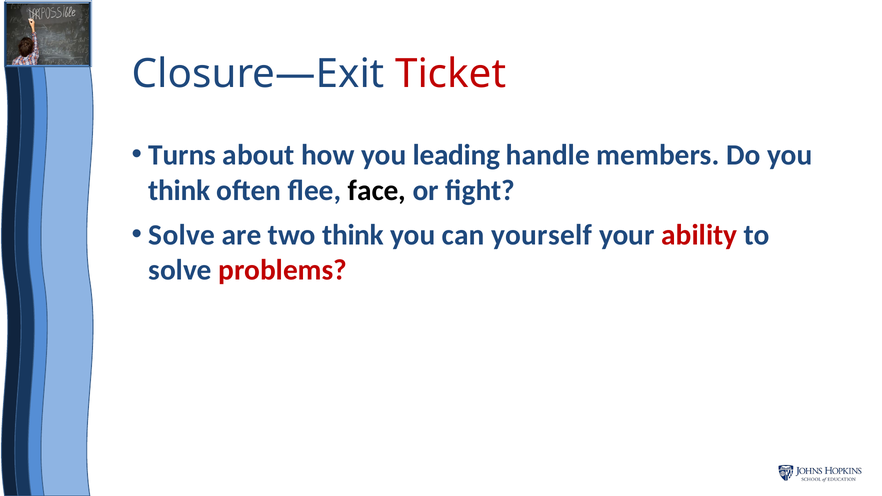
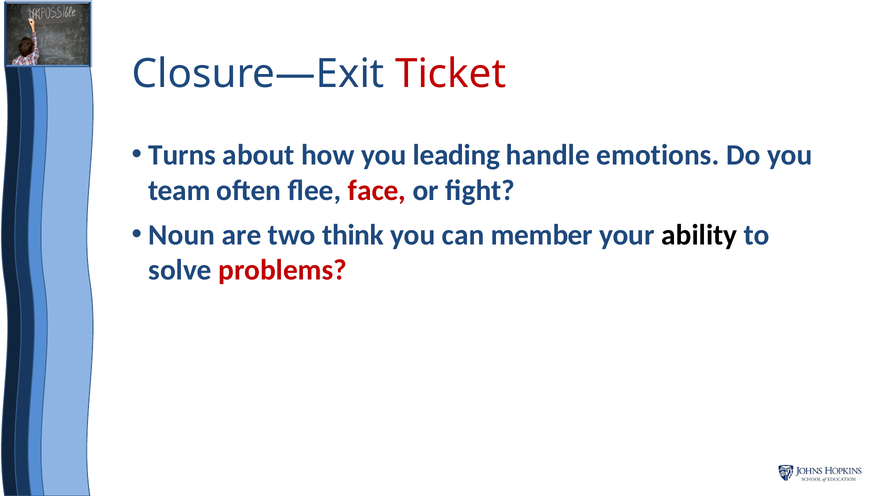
members: members -> emotions
think at (179, 190): think -> team
face colour: black -> red
Solve at (182, 235): Solve -> Noun
yourself: yourself -> member
ability colour: red -> black
